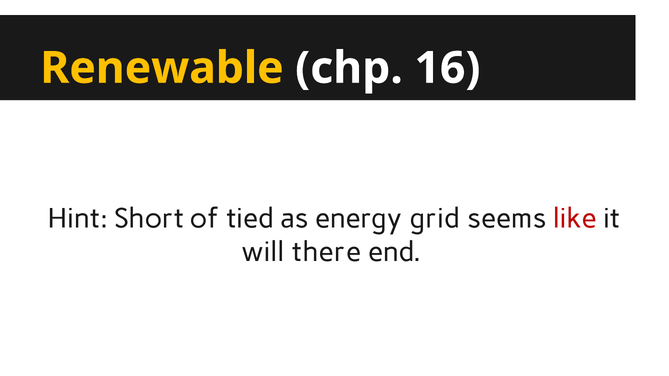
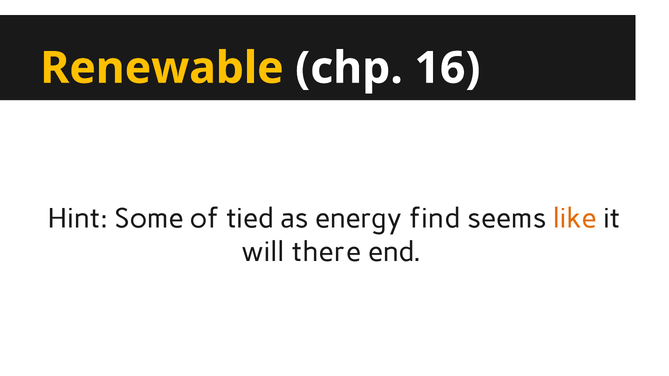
Short: Short -> Some
grid: grid -> find
like colour: red -> orange
